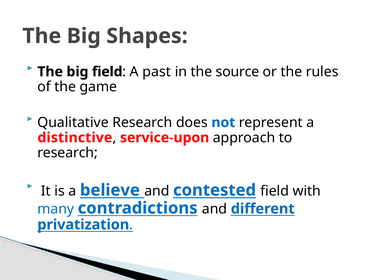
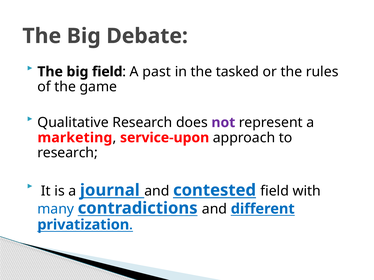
Shapes: Shapes -> Debate
source: source -> tasked
not colour: blue -> purple
distinctive: distinctive -> marketing
believe: believe -> journal
